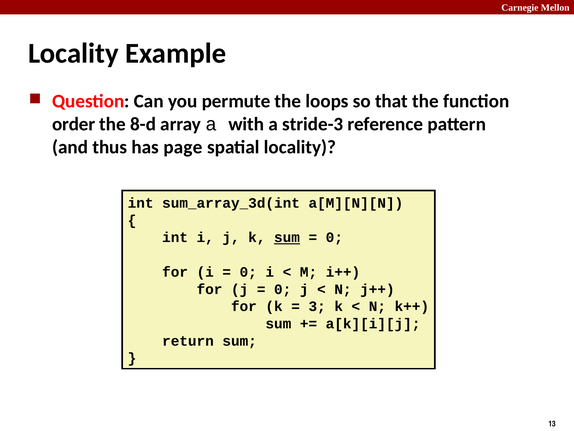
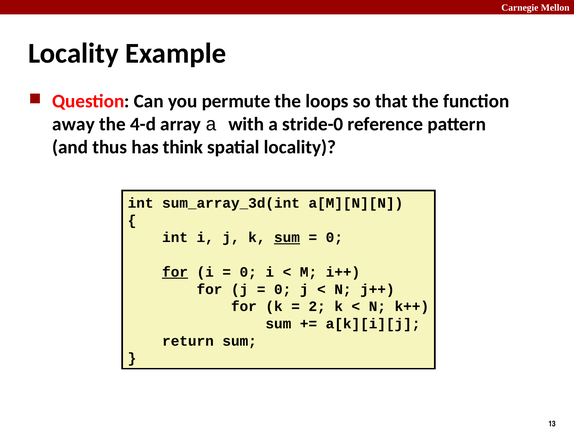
order: order -> away
8-d: 8-d -> 4-d
stride-3: stride-3 -> stride-0
page: page -> think
for at (175, 272) underline: none -> present
3: 3 -> 2
